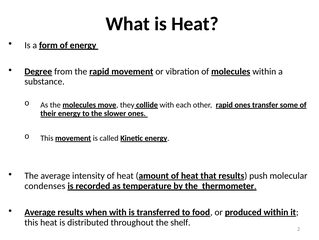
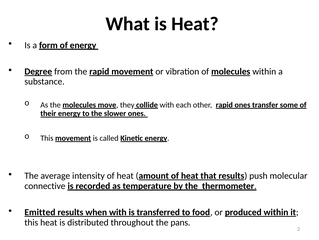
condenses: condenses -> connective
Average at (40, 212): Average -> Emitted
shelf: shelf -> pans
